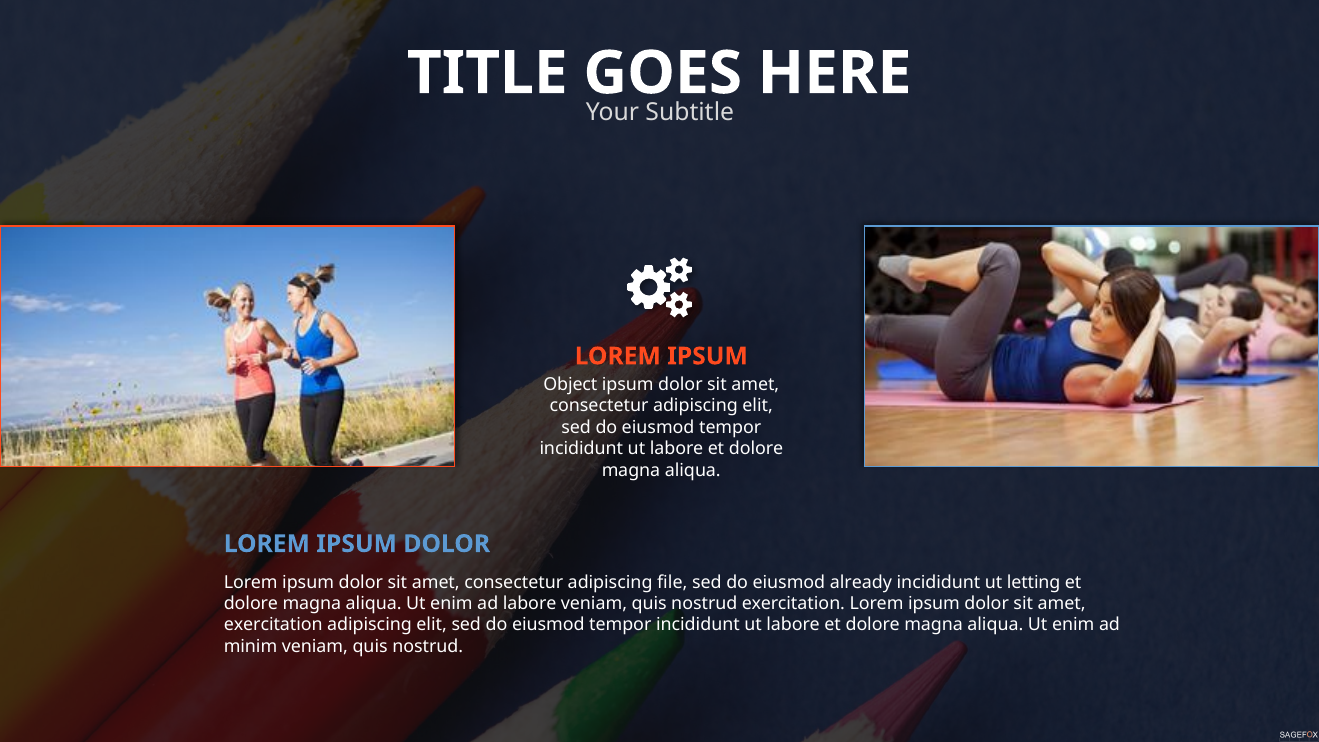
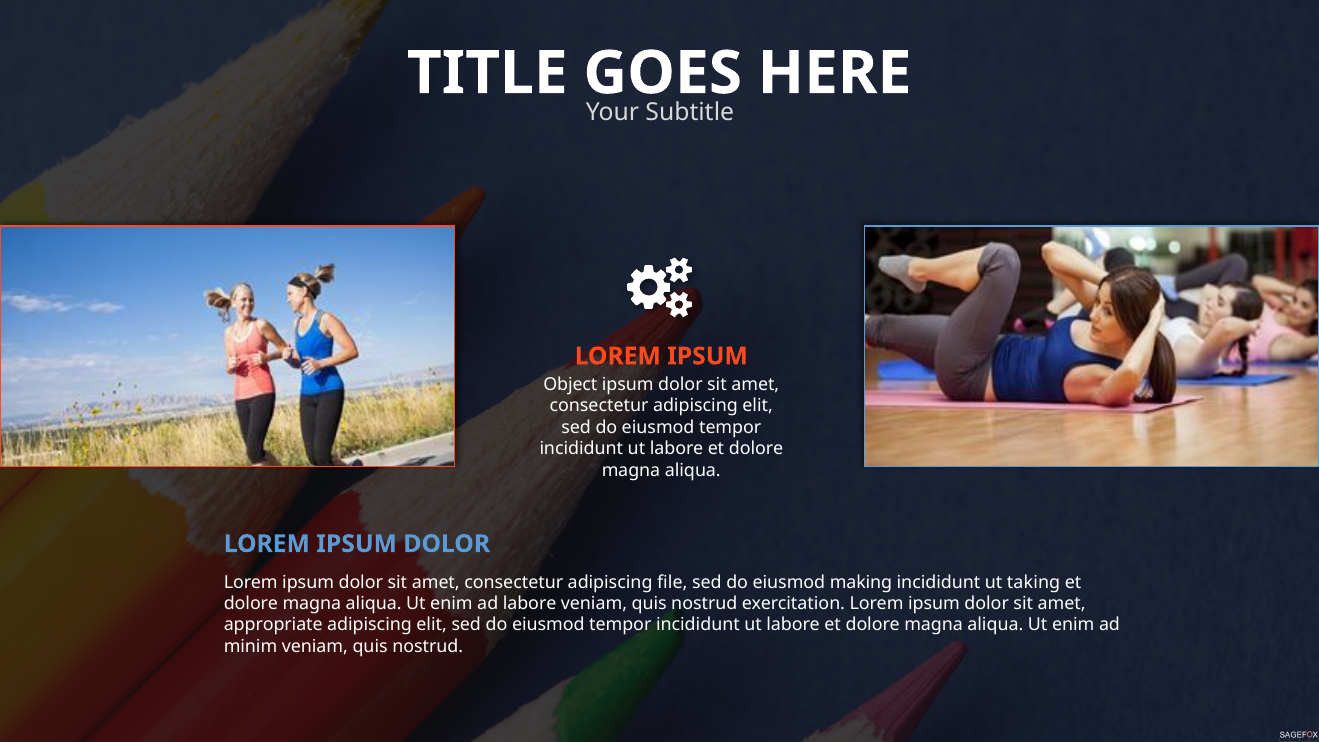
already: already -> making
letting: letting -> taking
exercitation at (273, 625): exercitation -> appropriate
